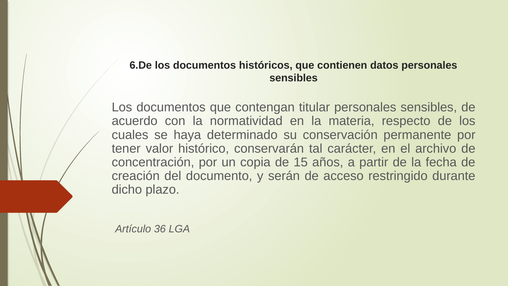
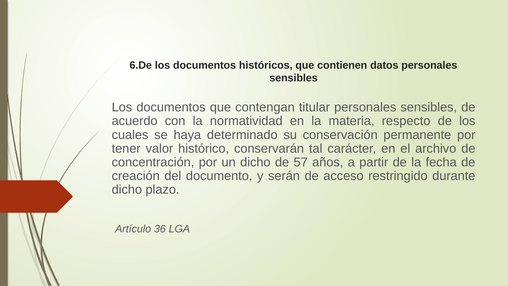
un copia: copia -> dicho
15: 15 -> 57
